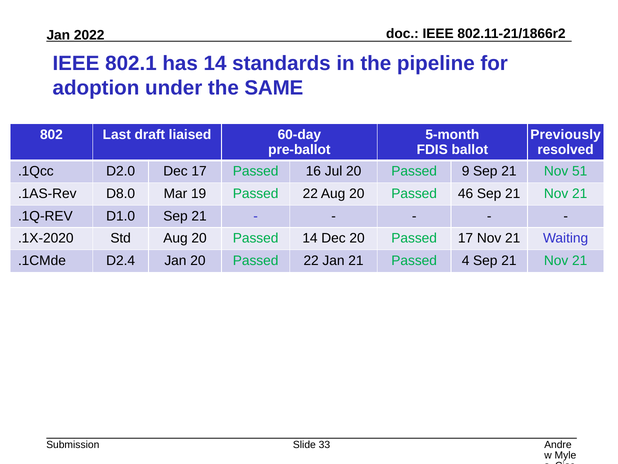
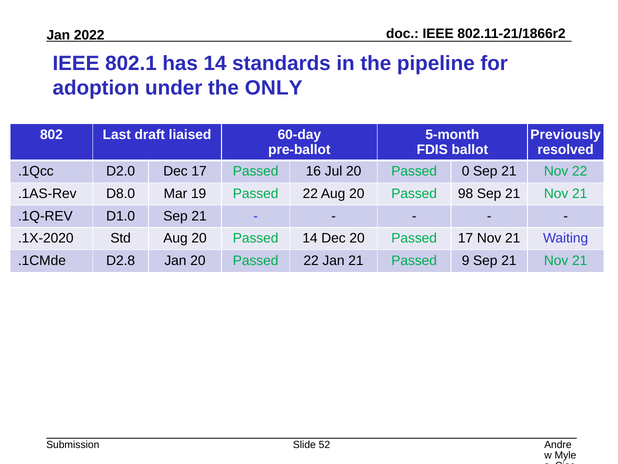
SAME: SAME -> ONLY
9: 9 -> 0
Nov 51: 51 -> 22
46: 46 -> 98
D2.4: D2.4 -> D2.8
4: 4 -> 9
33: 33 -> 52
